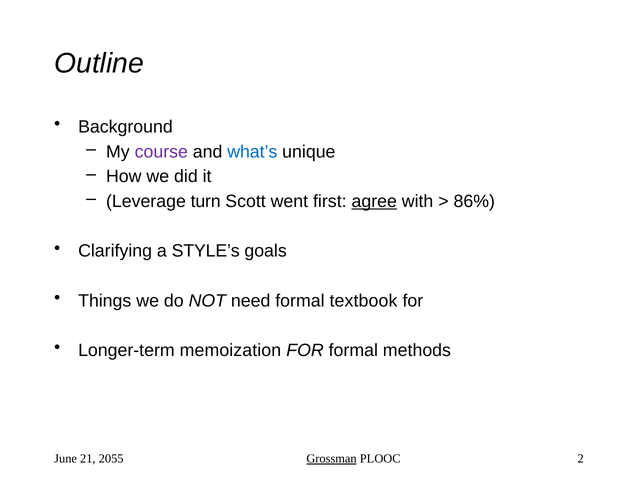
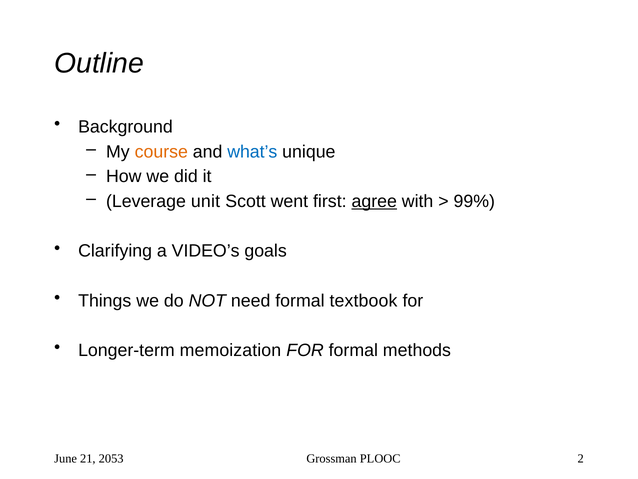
course colour: purple -> orange
turn: turn -> unit
86%: 86% -> 99%
STYLE’s: STYLE’s -> VIDEO’s
2055: 2055 -> 2053
Grossman underline: present -> none
